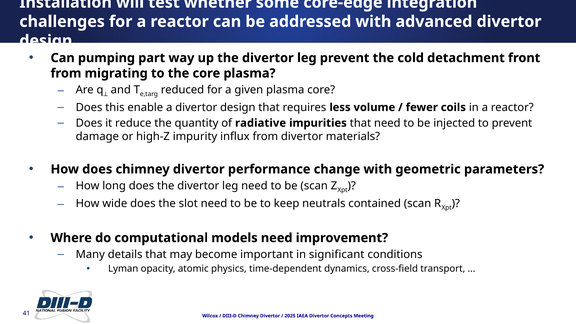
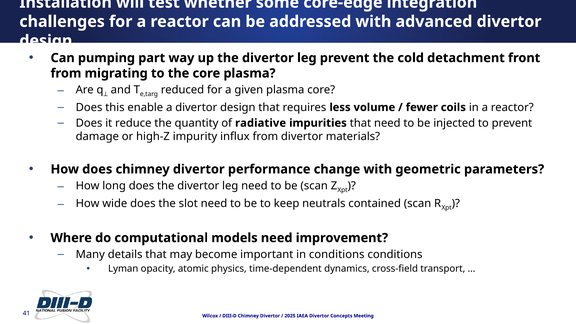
in significant: significant -> conditions
